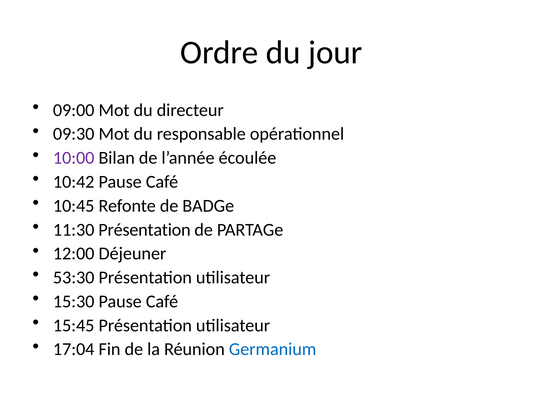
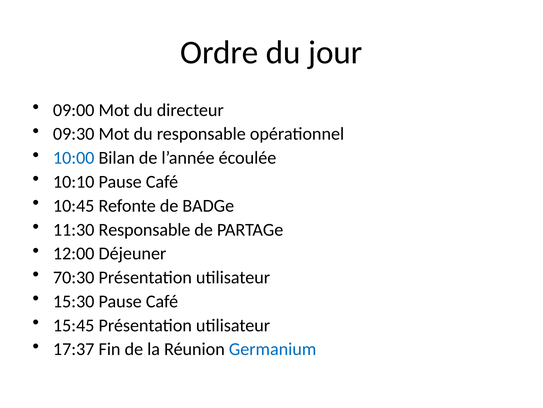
10:00 colour: purple -> blue
10:42: 10:42 -> 10:10
11:30 Présentation: Présentation -> Responsable
53:30: 53:30 -> 70:30
17:04: 17:04 -> 17:37
